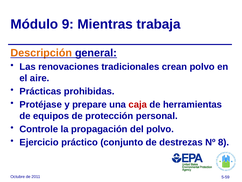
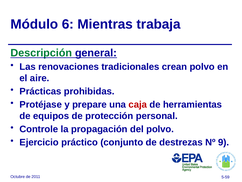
9: 9 -> 6
Descripción colour: orange -> green
8: 8 -> 9
